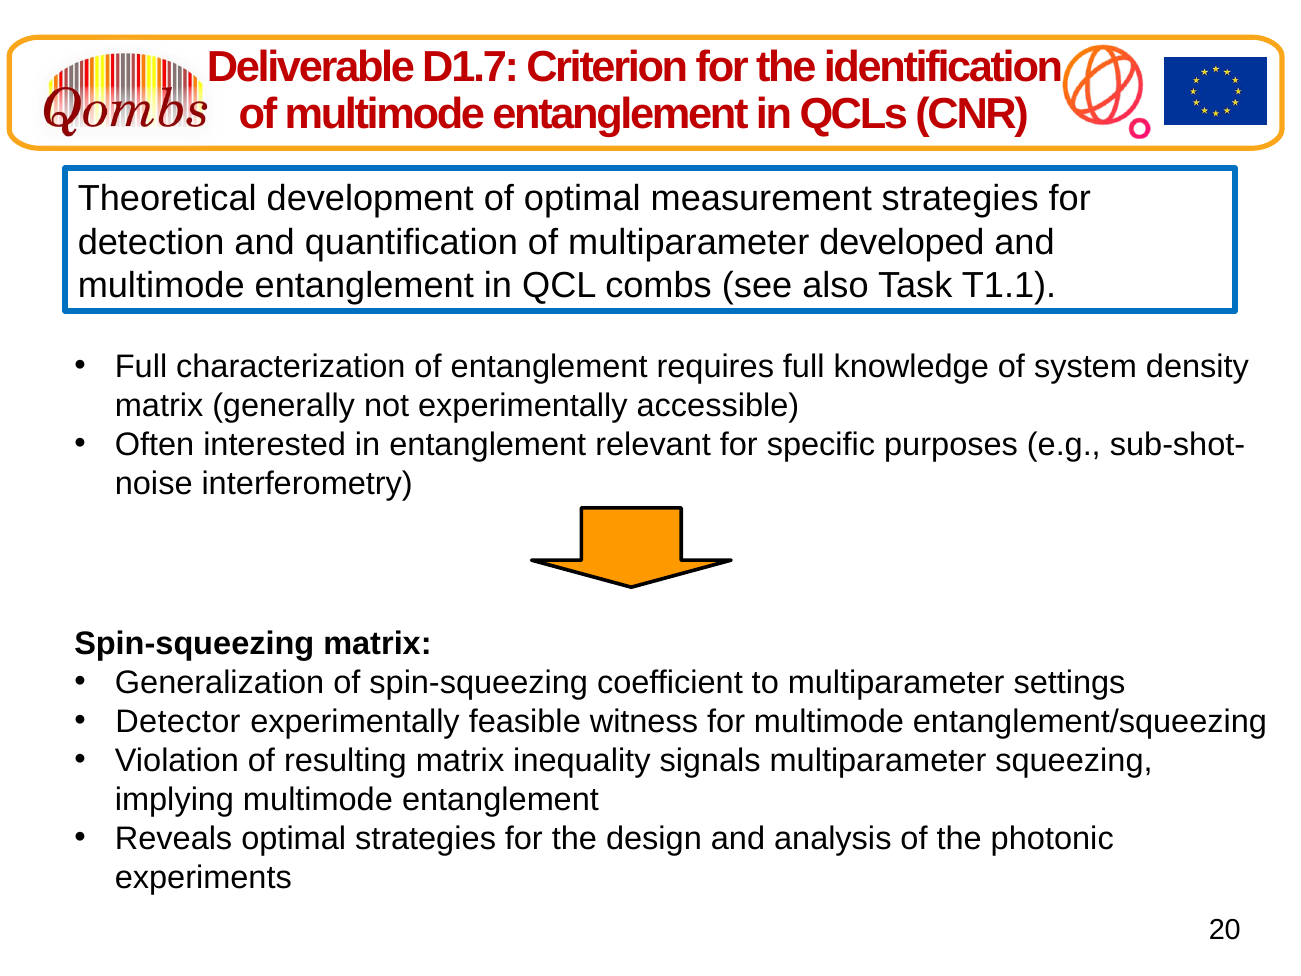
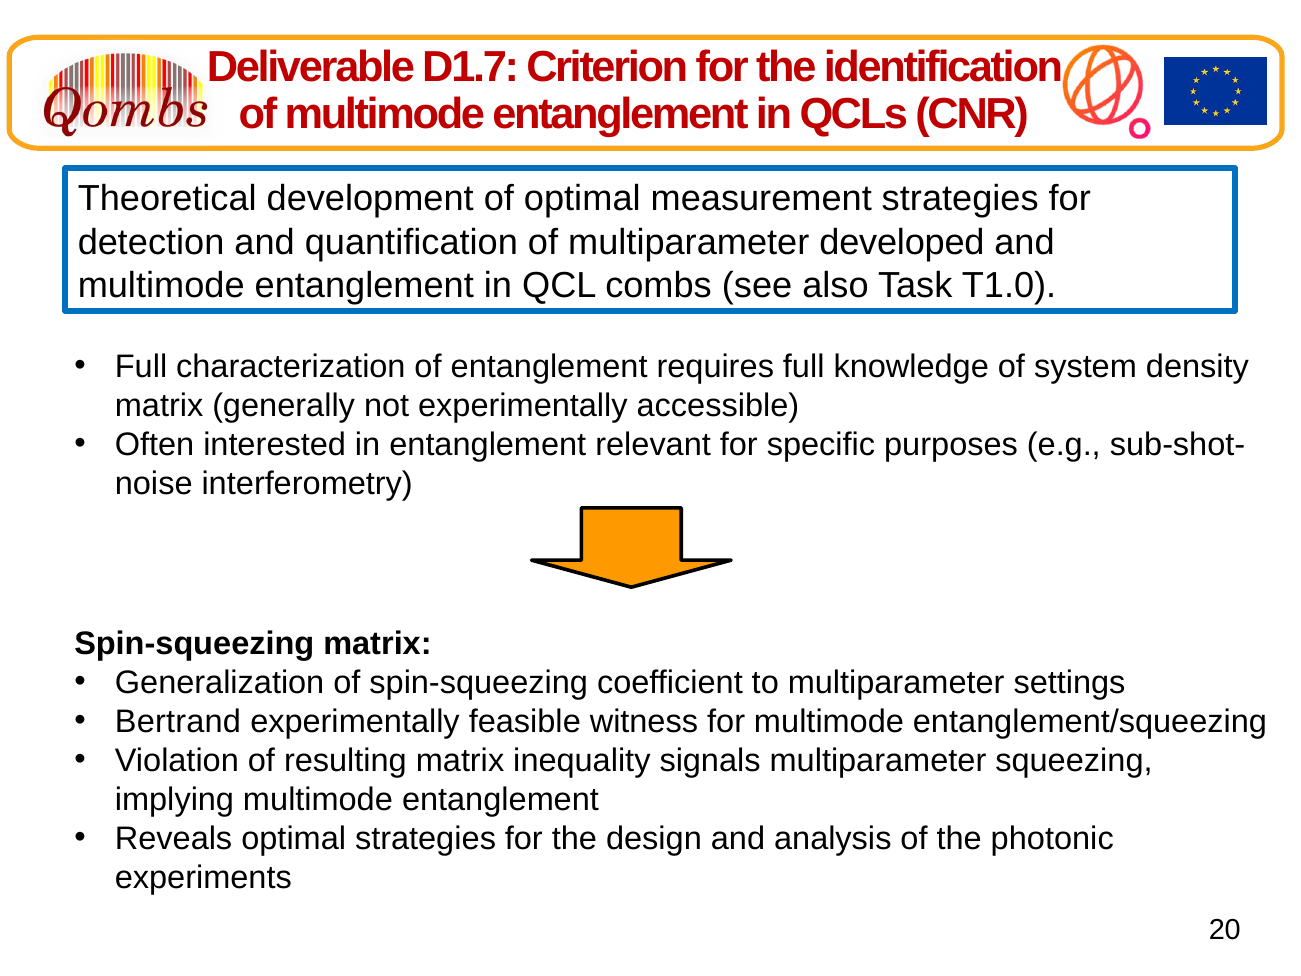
T1.1: T1.1 -> T1.0
Detector: Detector -> Bertrand
